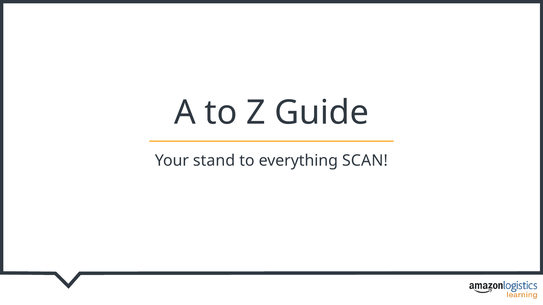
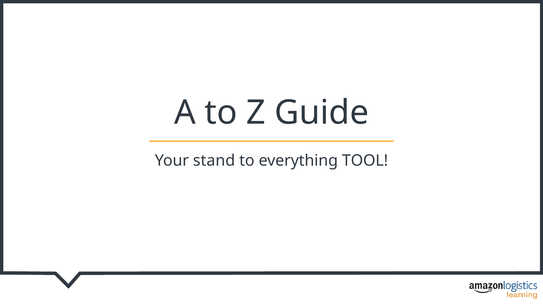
SCAN: SCAN -> TOOL
